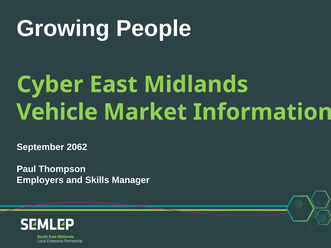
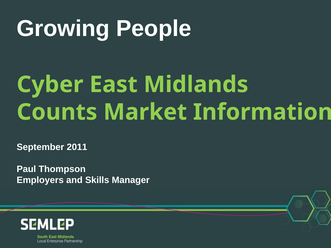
Vehicle: Vehicle -> Counts
2062: 2062 -> 2011
